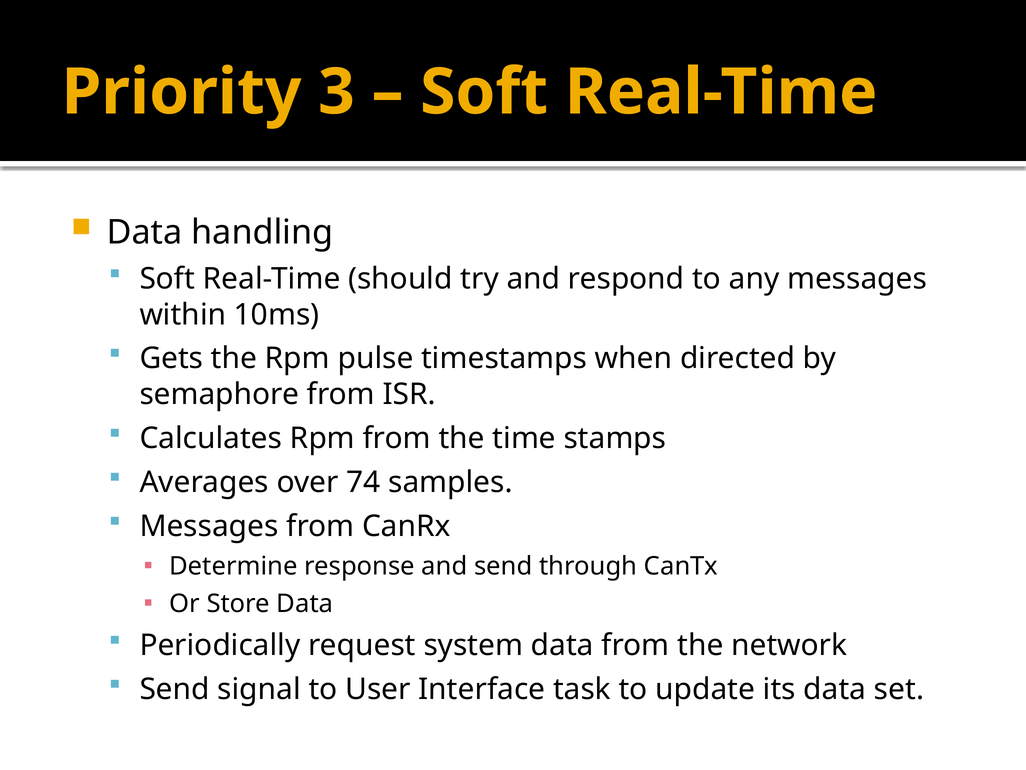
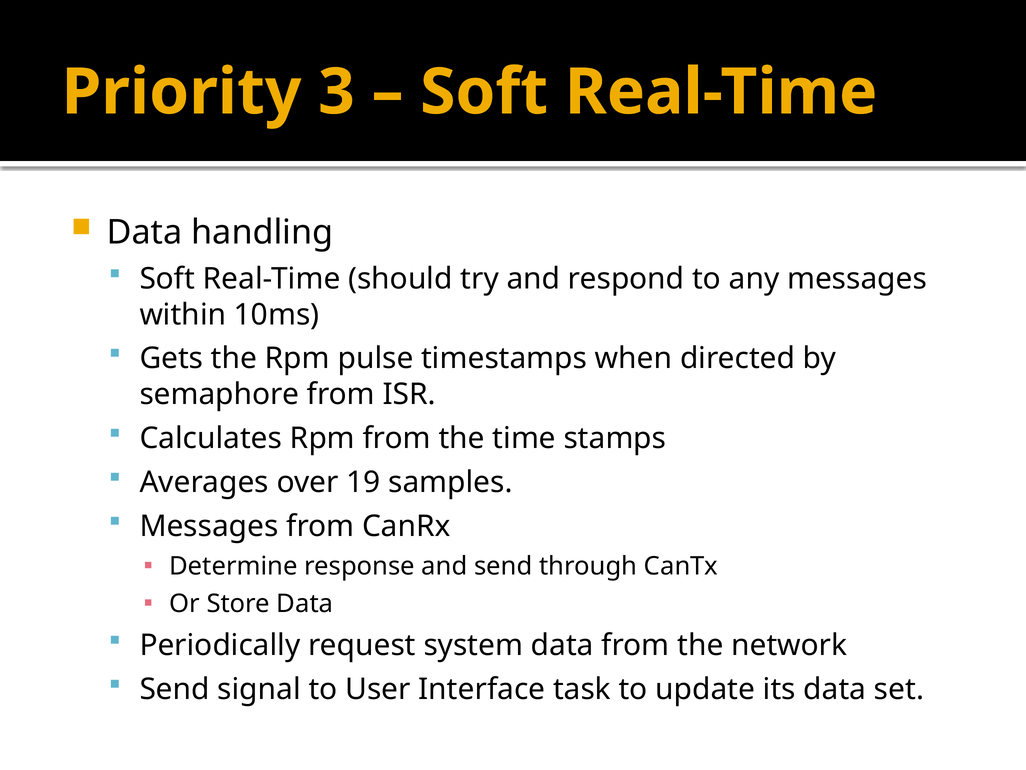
74: 74 -> 19
